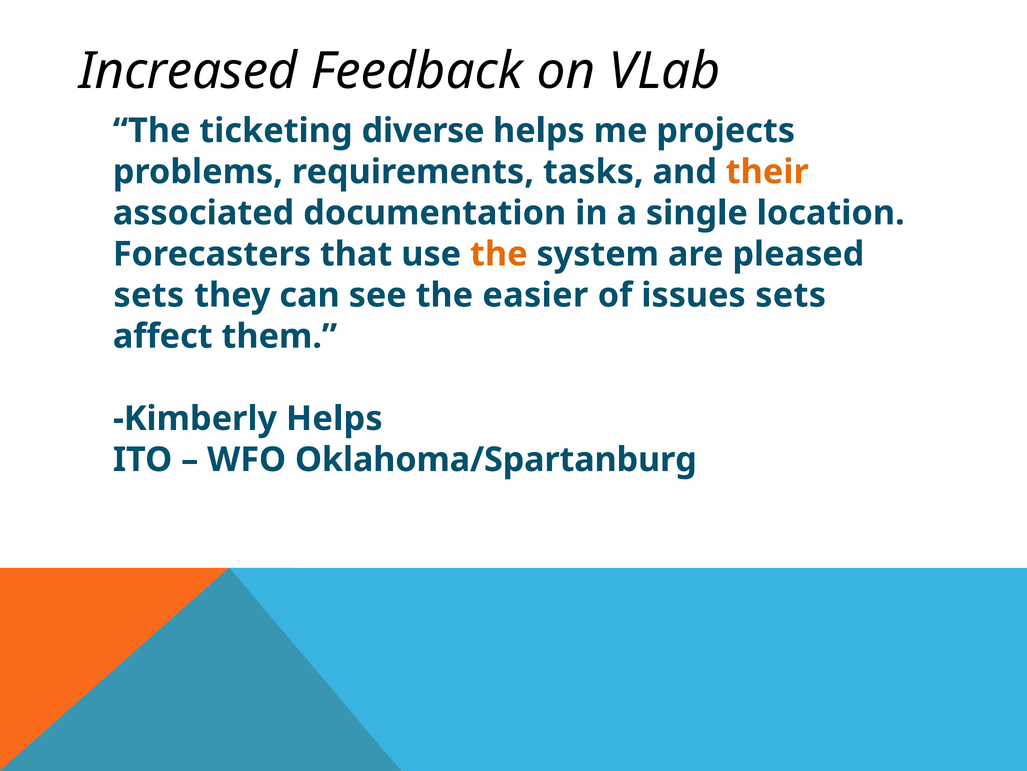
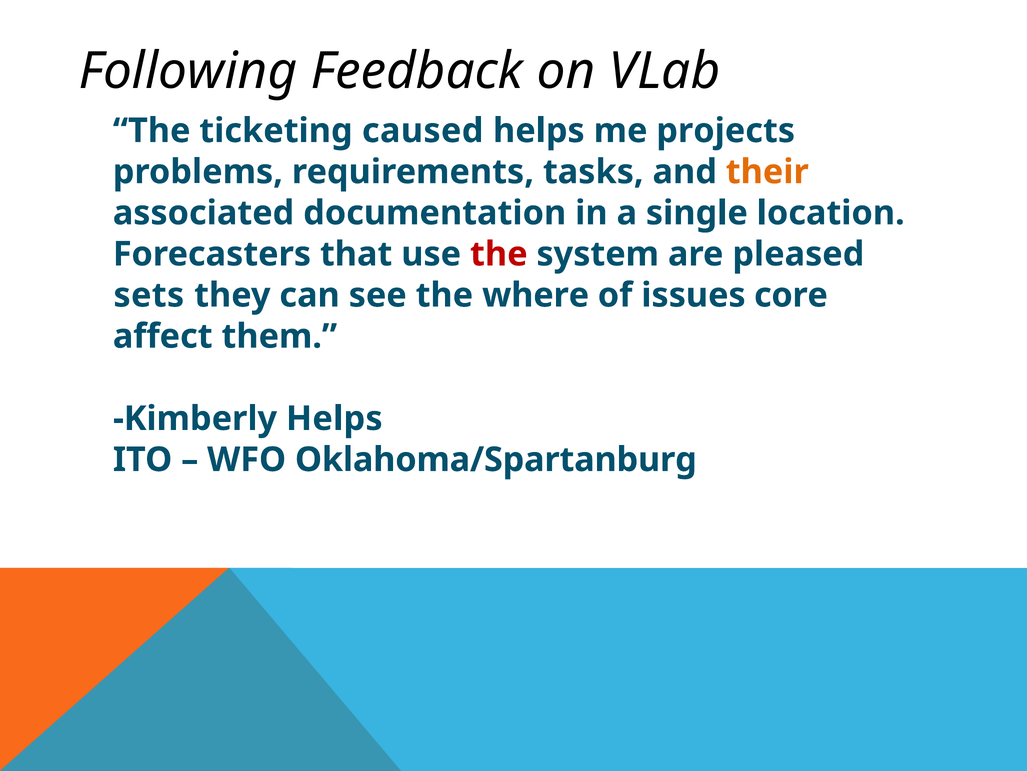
Increased: Increased -> Following
diverse: diverse -> caused
the at (499, 254) colour: orange -> red
easier: easier -> where
issues sets: sets -> core
